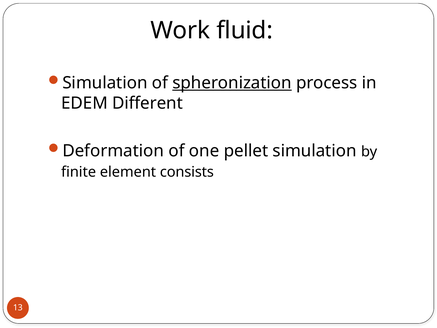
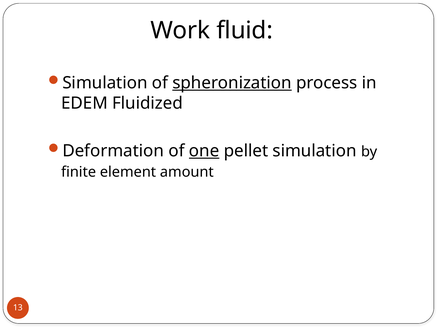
Different: Different -> Fluidized
one underline: none -> present
consists: consists -> amount
